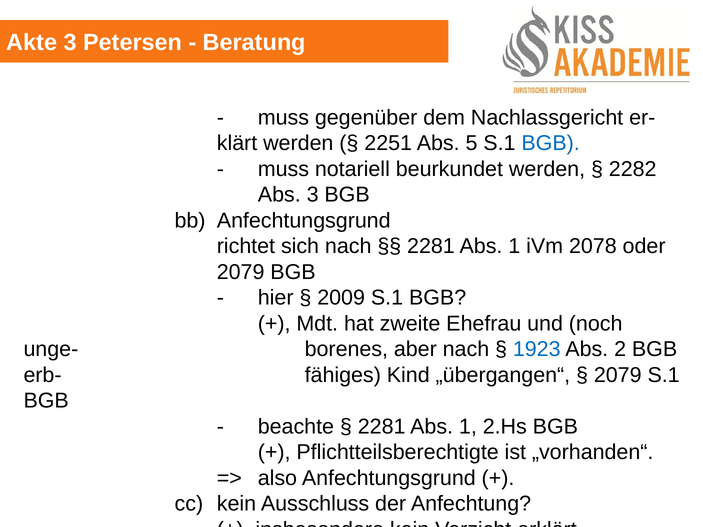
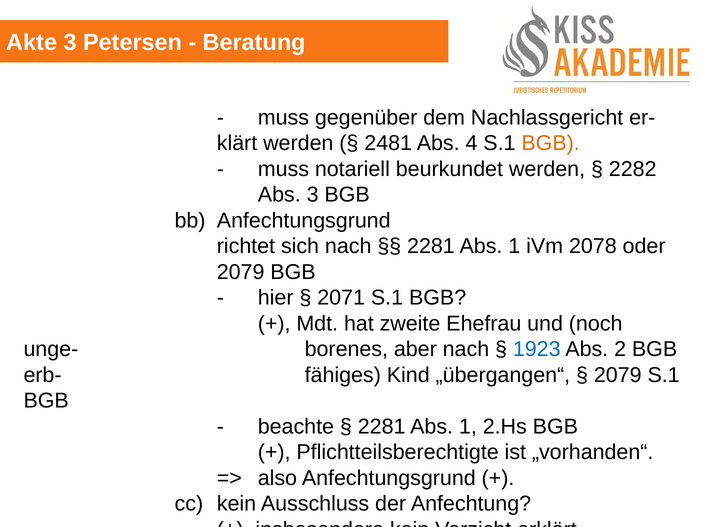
2251: 2251 -> 2481
5: 5 -> 4
BGB at (551, 143) colour: blue -> orange
2009: 2009 -> 2071
